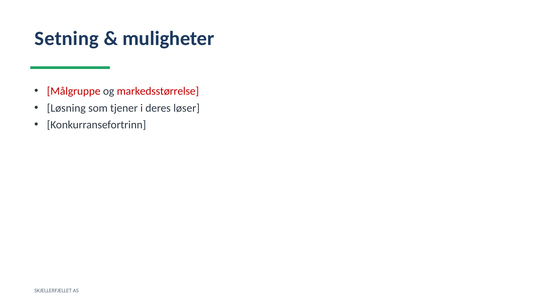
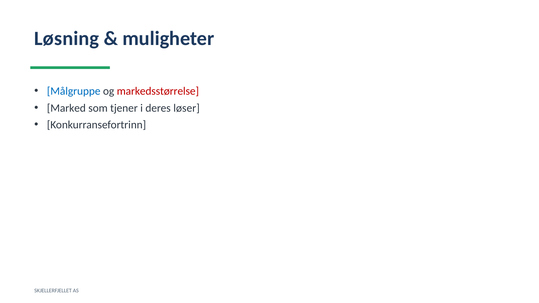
Setning: Setning -> Løsning
Målgruppe colour: red -> blue
Løsning: Løsning -> Marked
